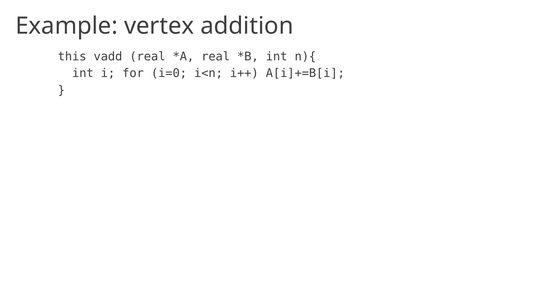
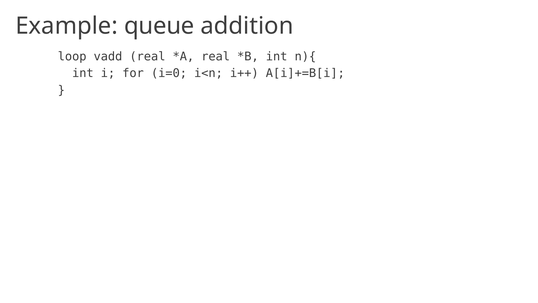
vertex: vertex -> queue
this: this -> loop
